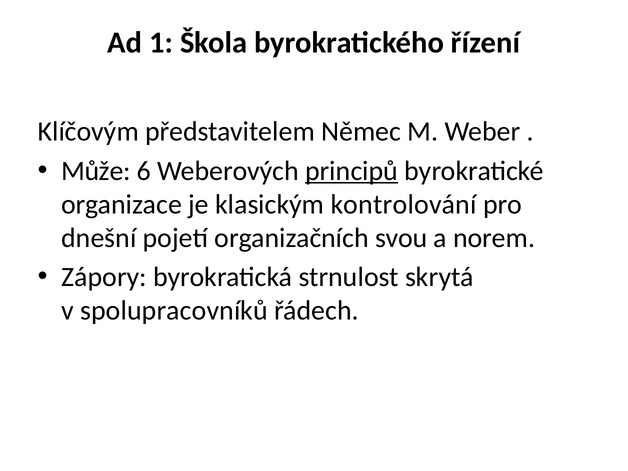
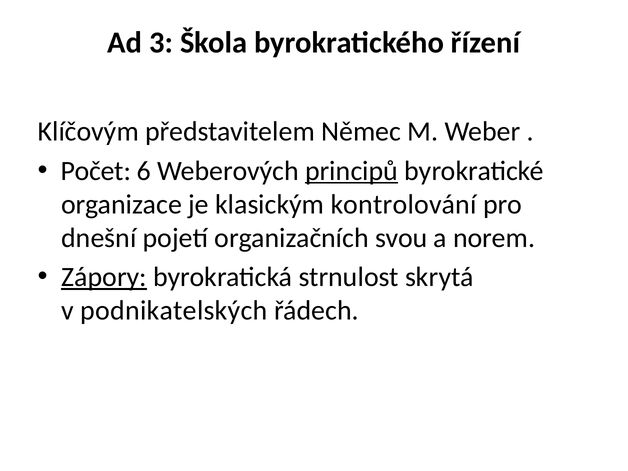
1: 1 -> 3
Může: Může -> Počet
Zápory underline: none -> present
spolupracovníků: spolupracovníků -> podnikatelských
